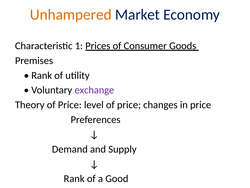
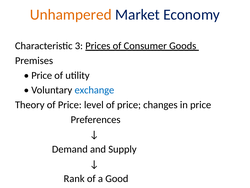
1: 1 -> 3
Rank at (42, 75): Rank -> Price
exchange colour: purple -> blue
